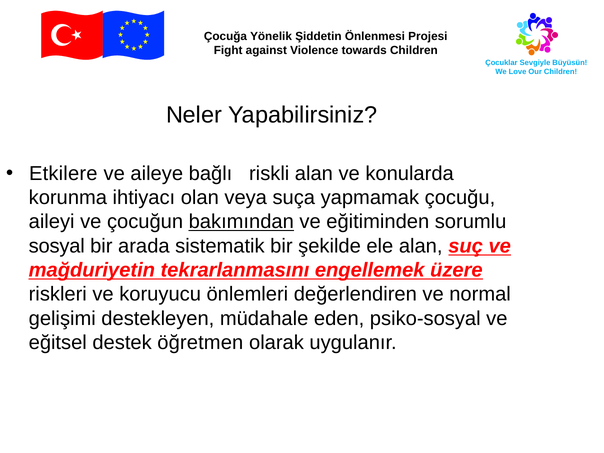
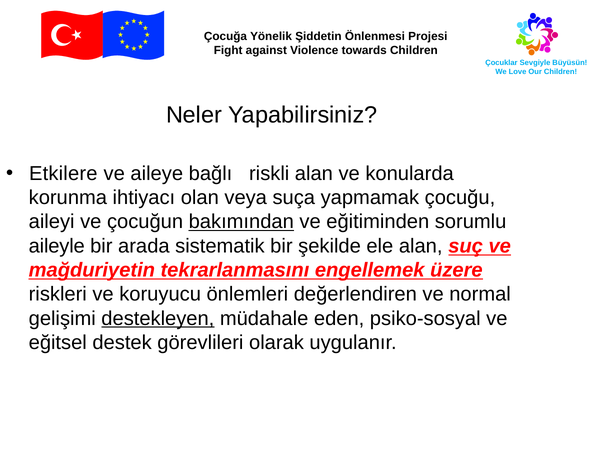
sosyal: sosyal -> aileyle
destekleyen underline: none -> present
öğretmen: öğretmen -> görevlileri
